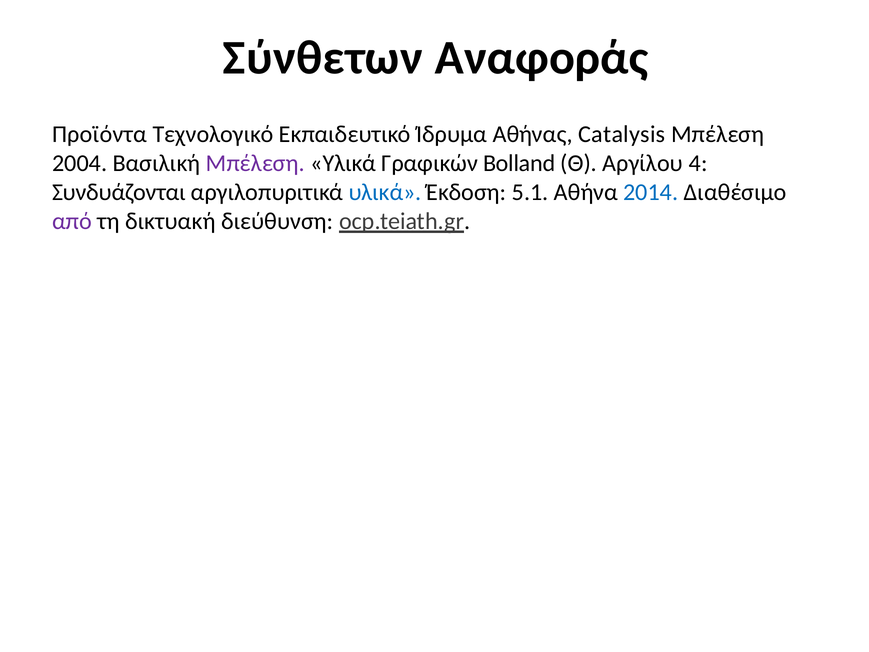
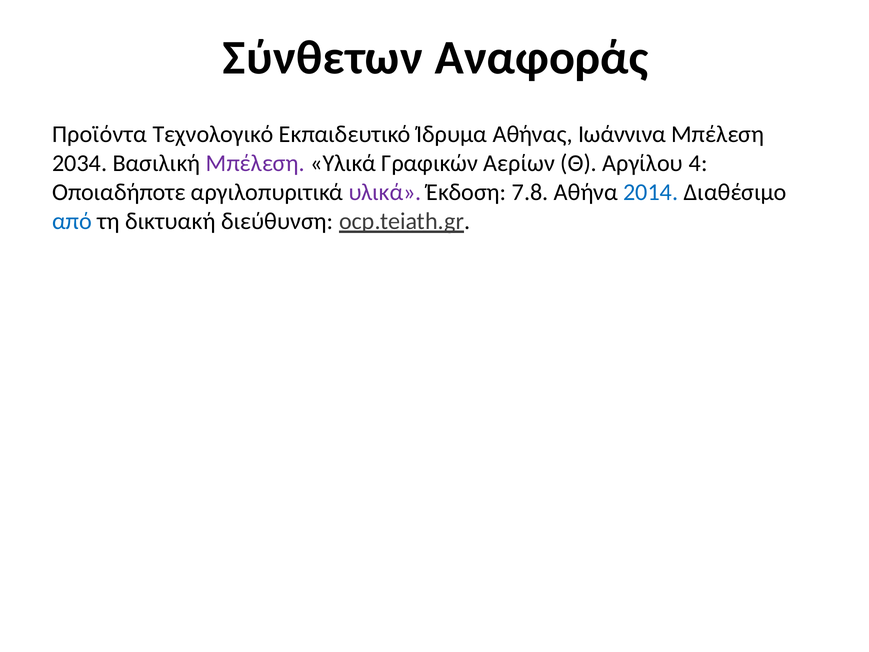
Catalysis: Catalysis -> Ιωάννινα
2004: 2004 -> 2034
Bolland: Bolland -> Αερίων
Συνδυάζονται: Συνδυάζονται -> Οποιαδήποτε
υλικά at (385, 192) colour: blue -> purple
5.1: 5.1 -> 7.8
από colour: purple -> blue
